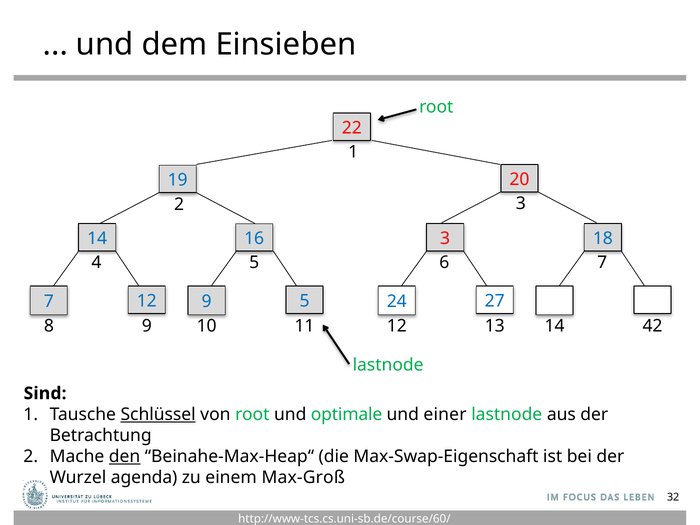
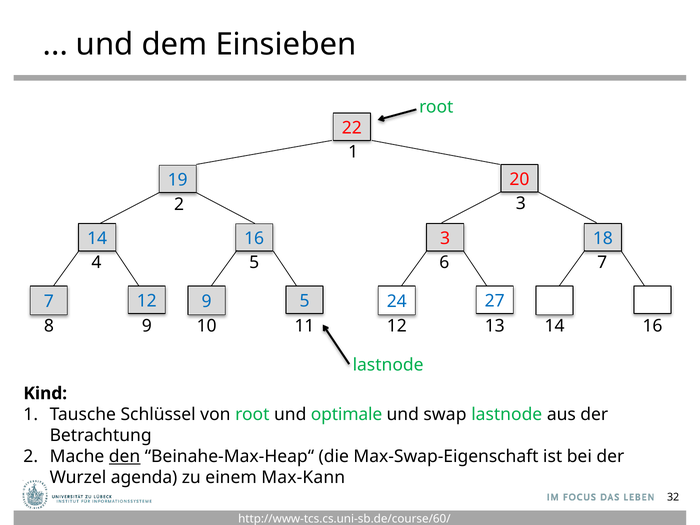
14 42: 42 -> 16
Sind: Sind -> Kind
Schlüssel underline: present -> none
einer: einer -> swap
Max-Groß: Max-Groß -> Max-Kann
